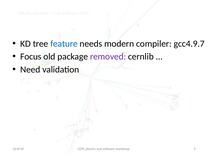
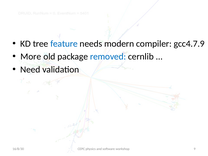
gcc4.9.7: gcc4.9.7 -> gcc4.7.9
Focus: Focus -> More
removed colour: purple -> blue
